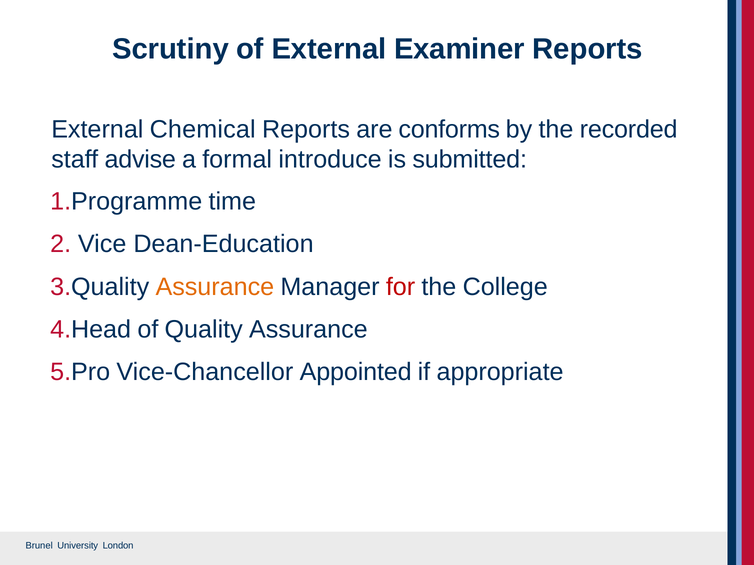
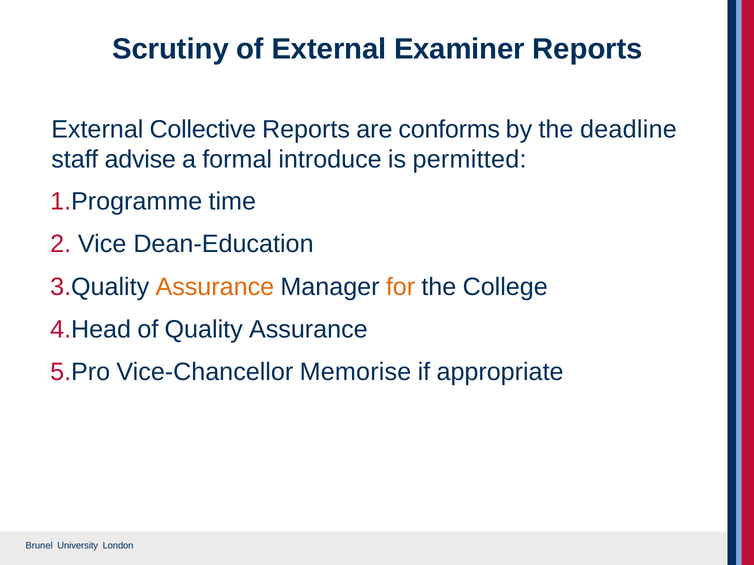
Chemical: Chemical -> Collective
recorded: recorded -> deadline
submitted: submitted -> permitted
for colour: red -> orange
Appointed: Appointed -> Memorise
